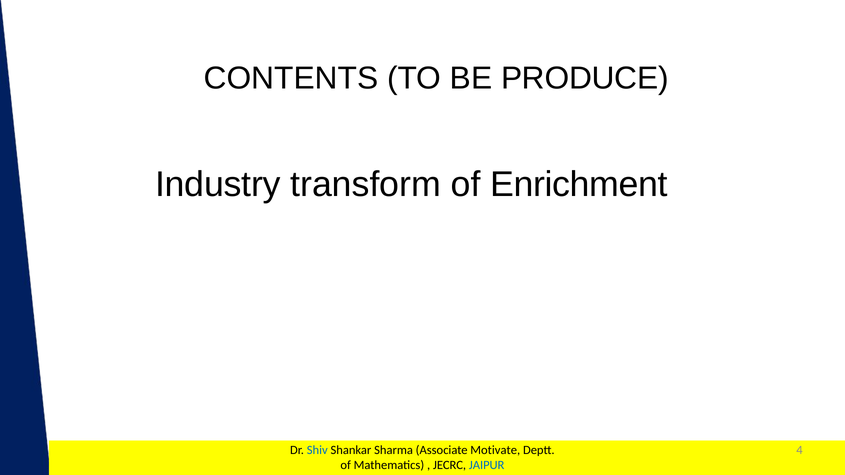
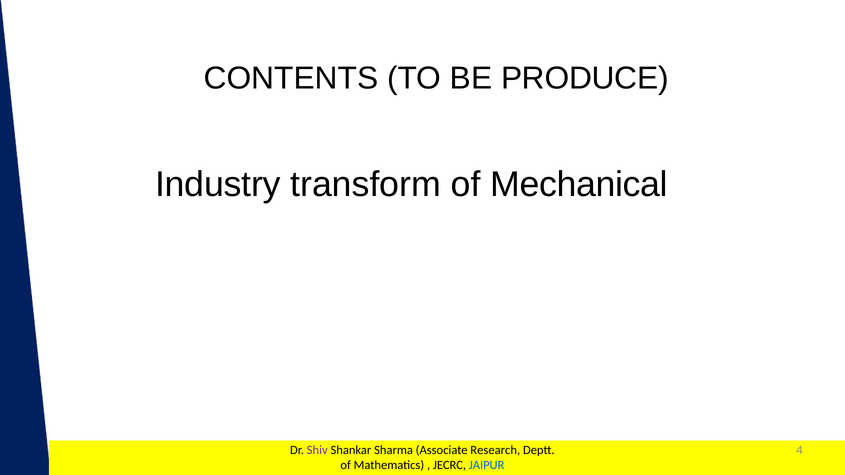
Enrichment: Enrichment -> Mechanical
Shiv colour: blue -> purple
Motivate: Motivate -> Research
